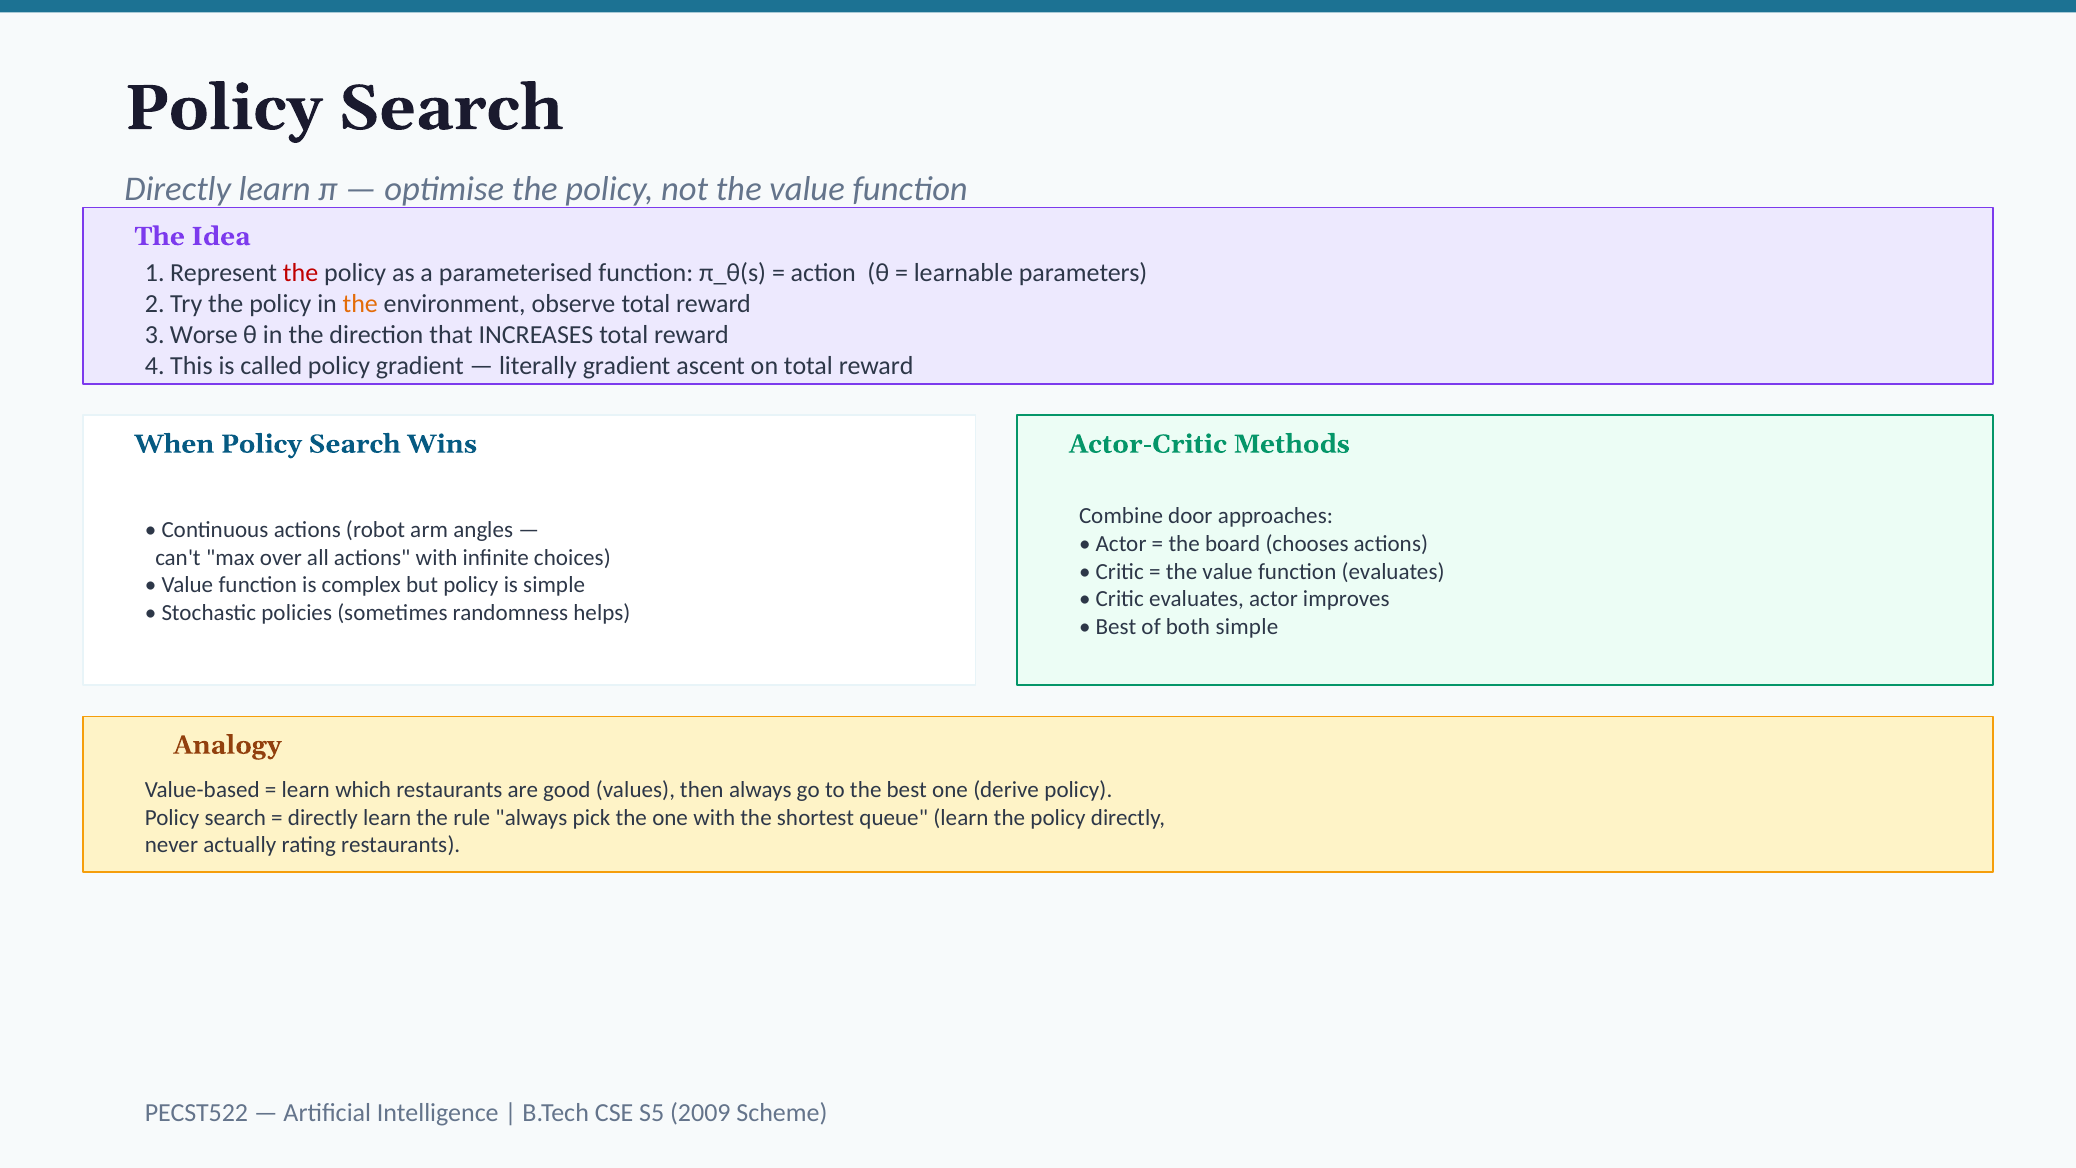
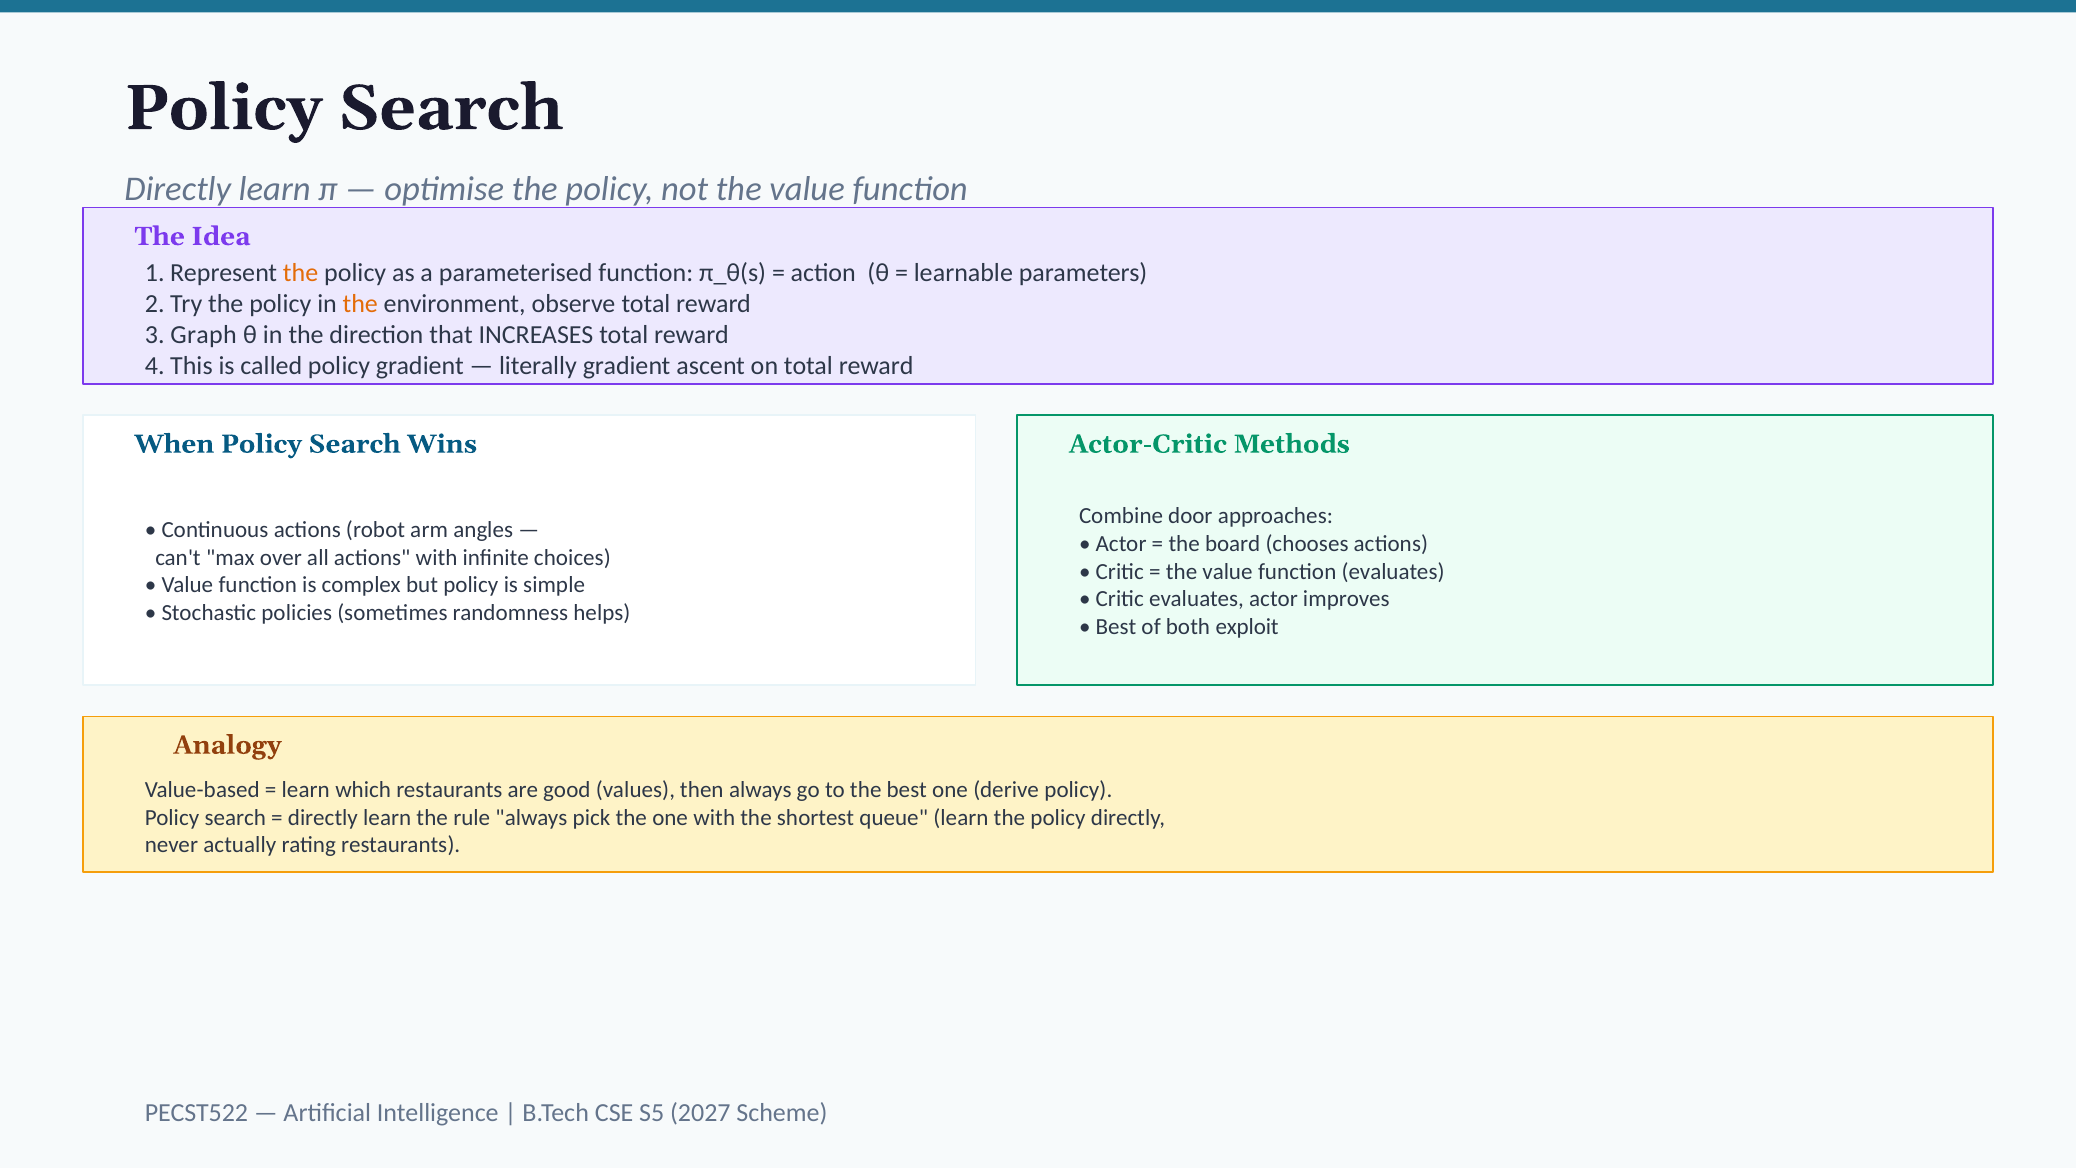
the at (301, 273) colour: red -> orange
Worse: Worse -> Graph
both simple: simple -> exploit
2009: 2009 -> 2027
